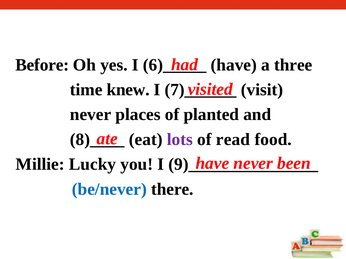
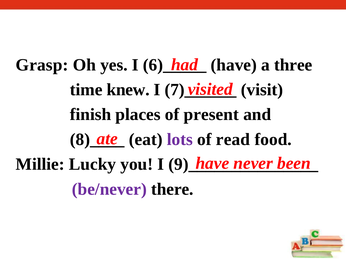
Before: Before -> Grasp
never at (91, 115): never -> finish
planted: planted -> present
be/never colour: blue -> purple
